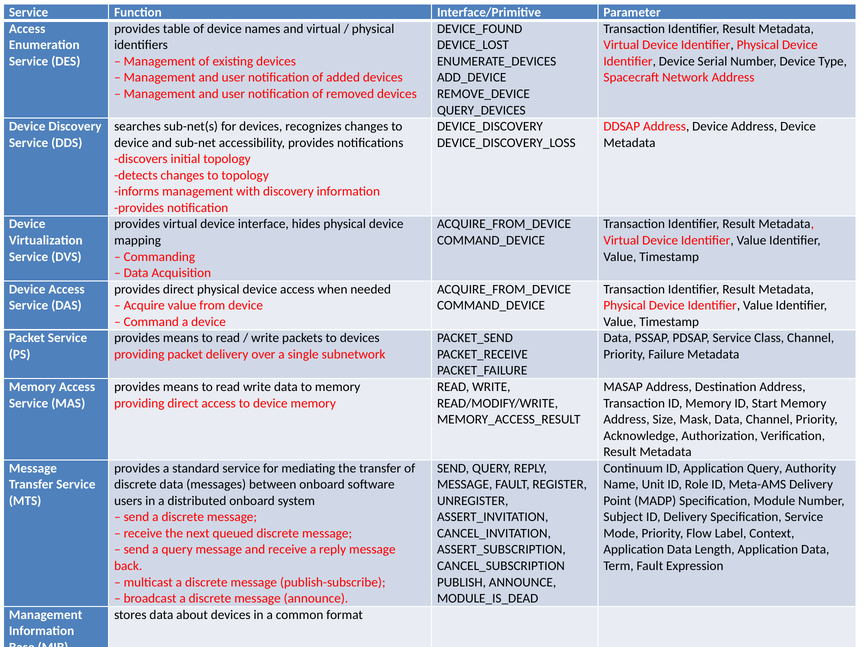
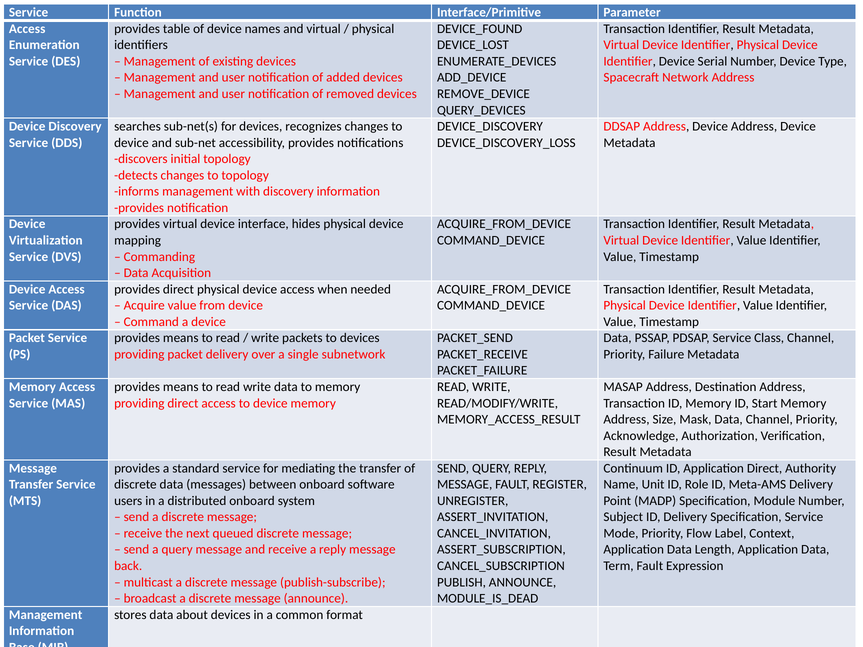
Application Query: Query -> Direct
